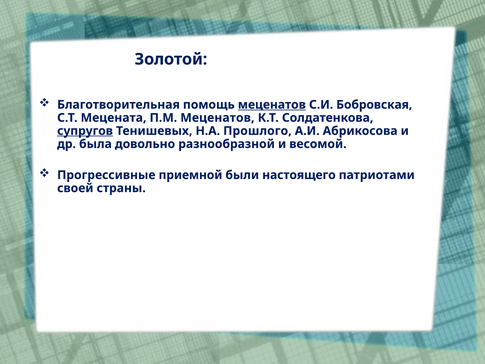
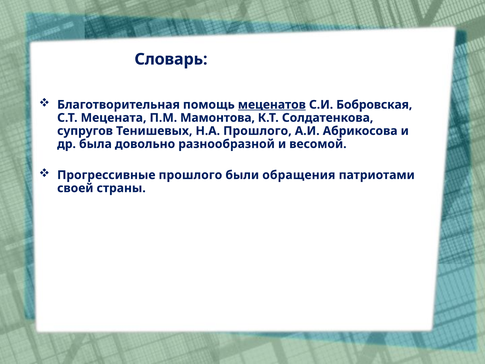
Золотой: Золотой -> Словарь
П.М Меценатов: Меценатов -> Мамонтова
супругов underline: present -> none
Прогрессивные приемной: приемной -> прошлого
настоящего: настоящего -> обращения
